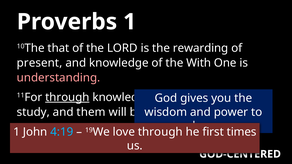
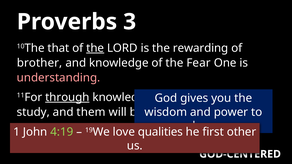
Proverbs 1: 1 -> 3
the at (95, 48) underline: none -> present
present: present -> brother
With: With -> Fear
4:19 colour: light blue -> light green
love through: through -> qualities
times: times -> other
